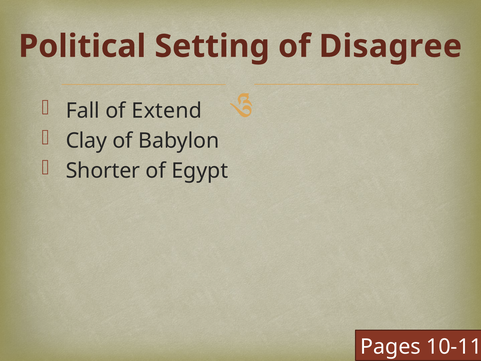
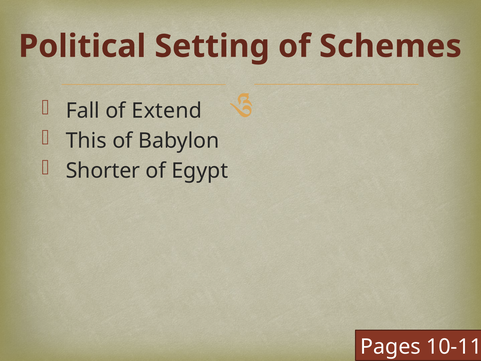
Disagree: Disagree -> Schemes
Clay: Clay -> This
